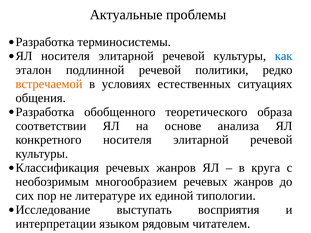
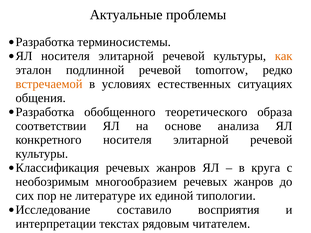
как colour: blue -> orange
политики: политики -> tomorrow
выступать: выступать -> составило
языком: языком -> текстах
